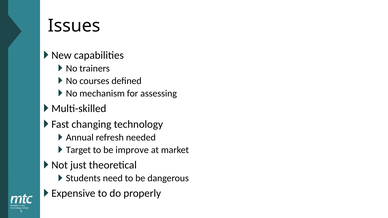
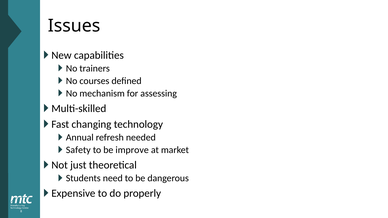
Target: Target -> Safety
